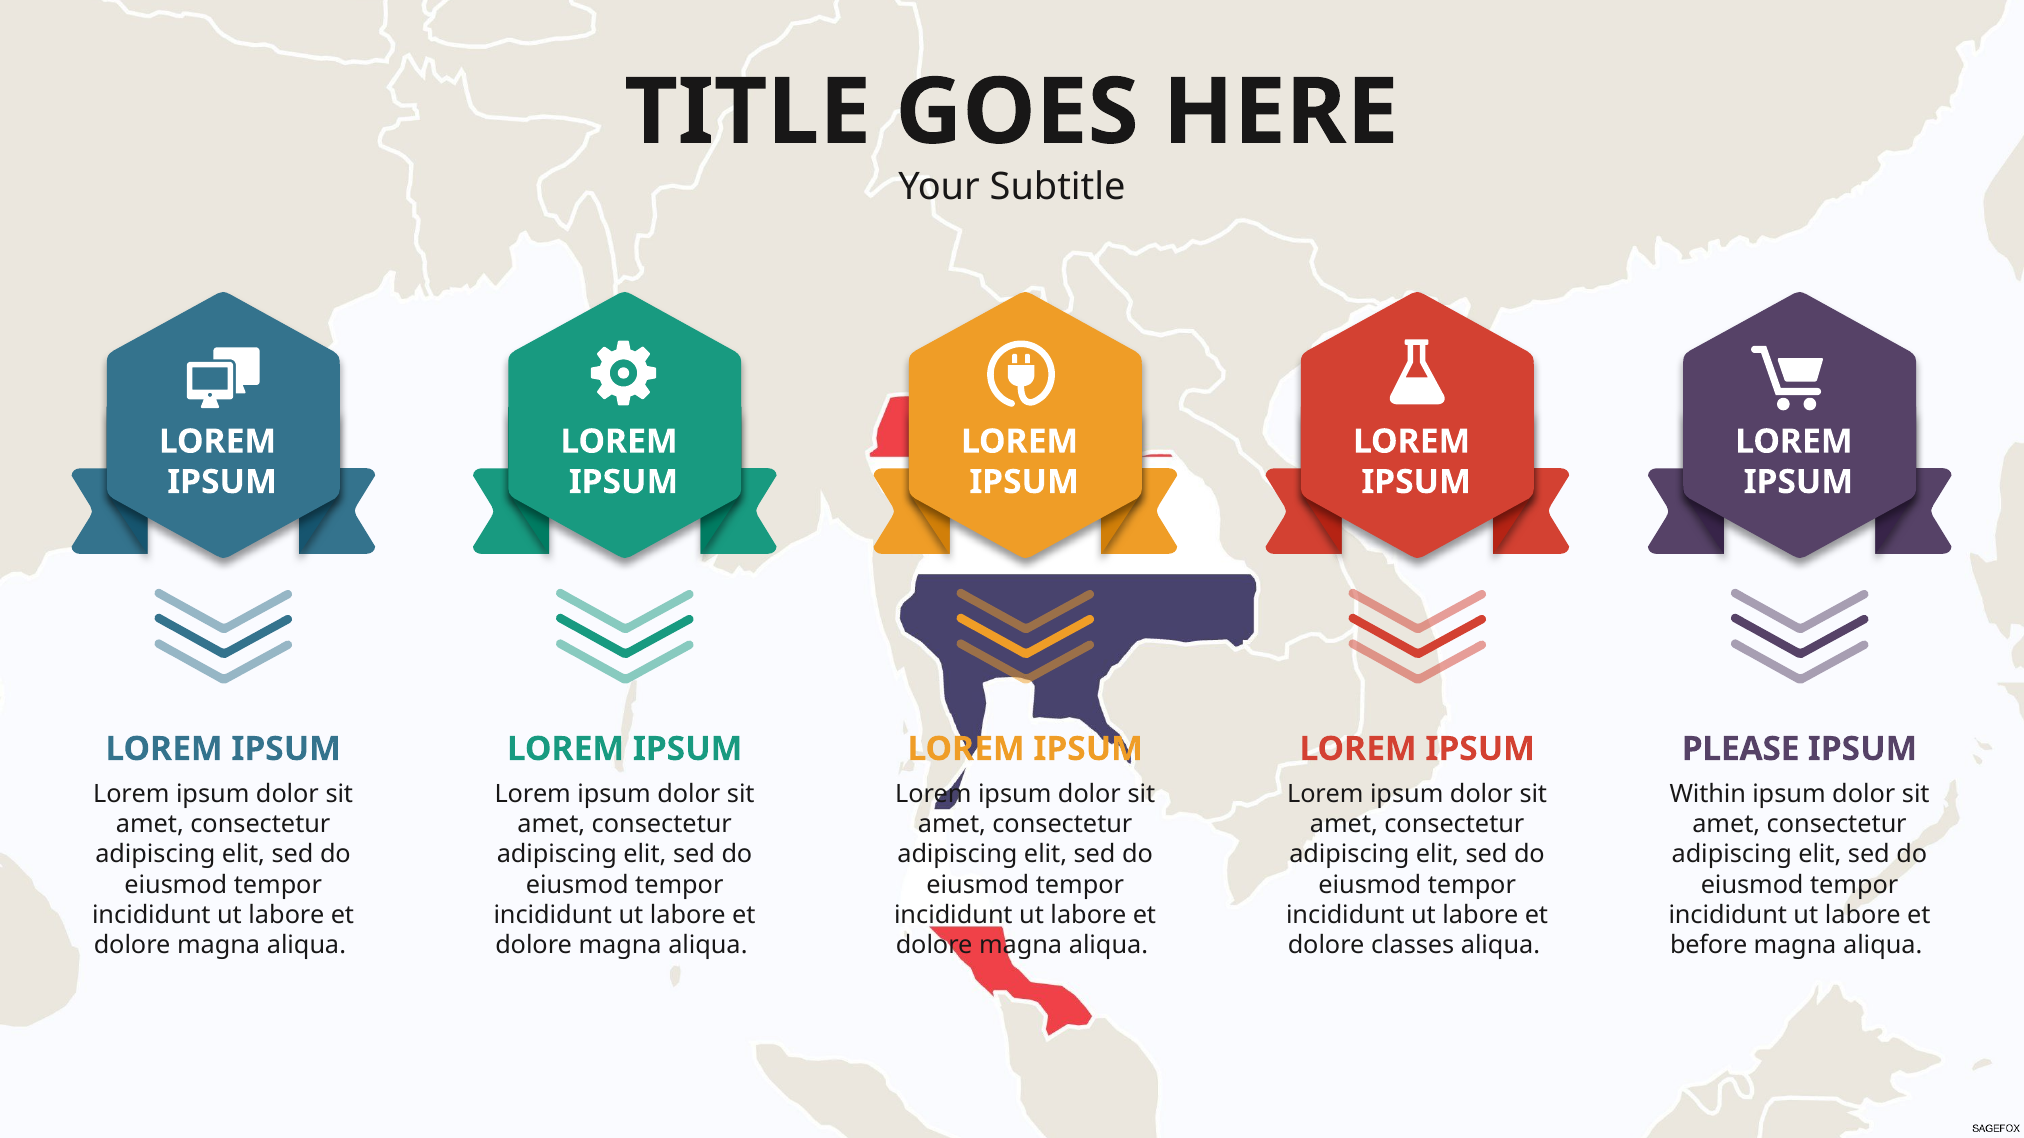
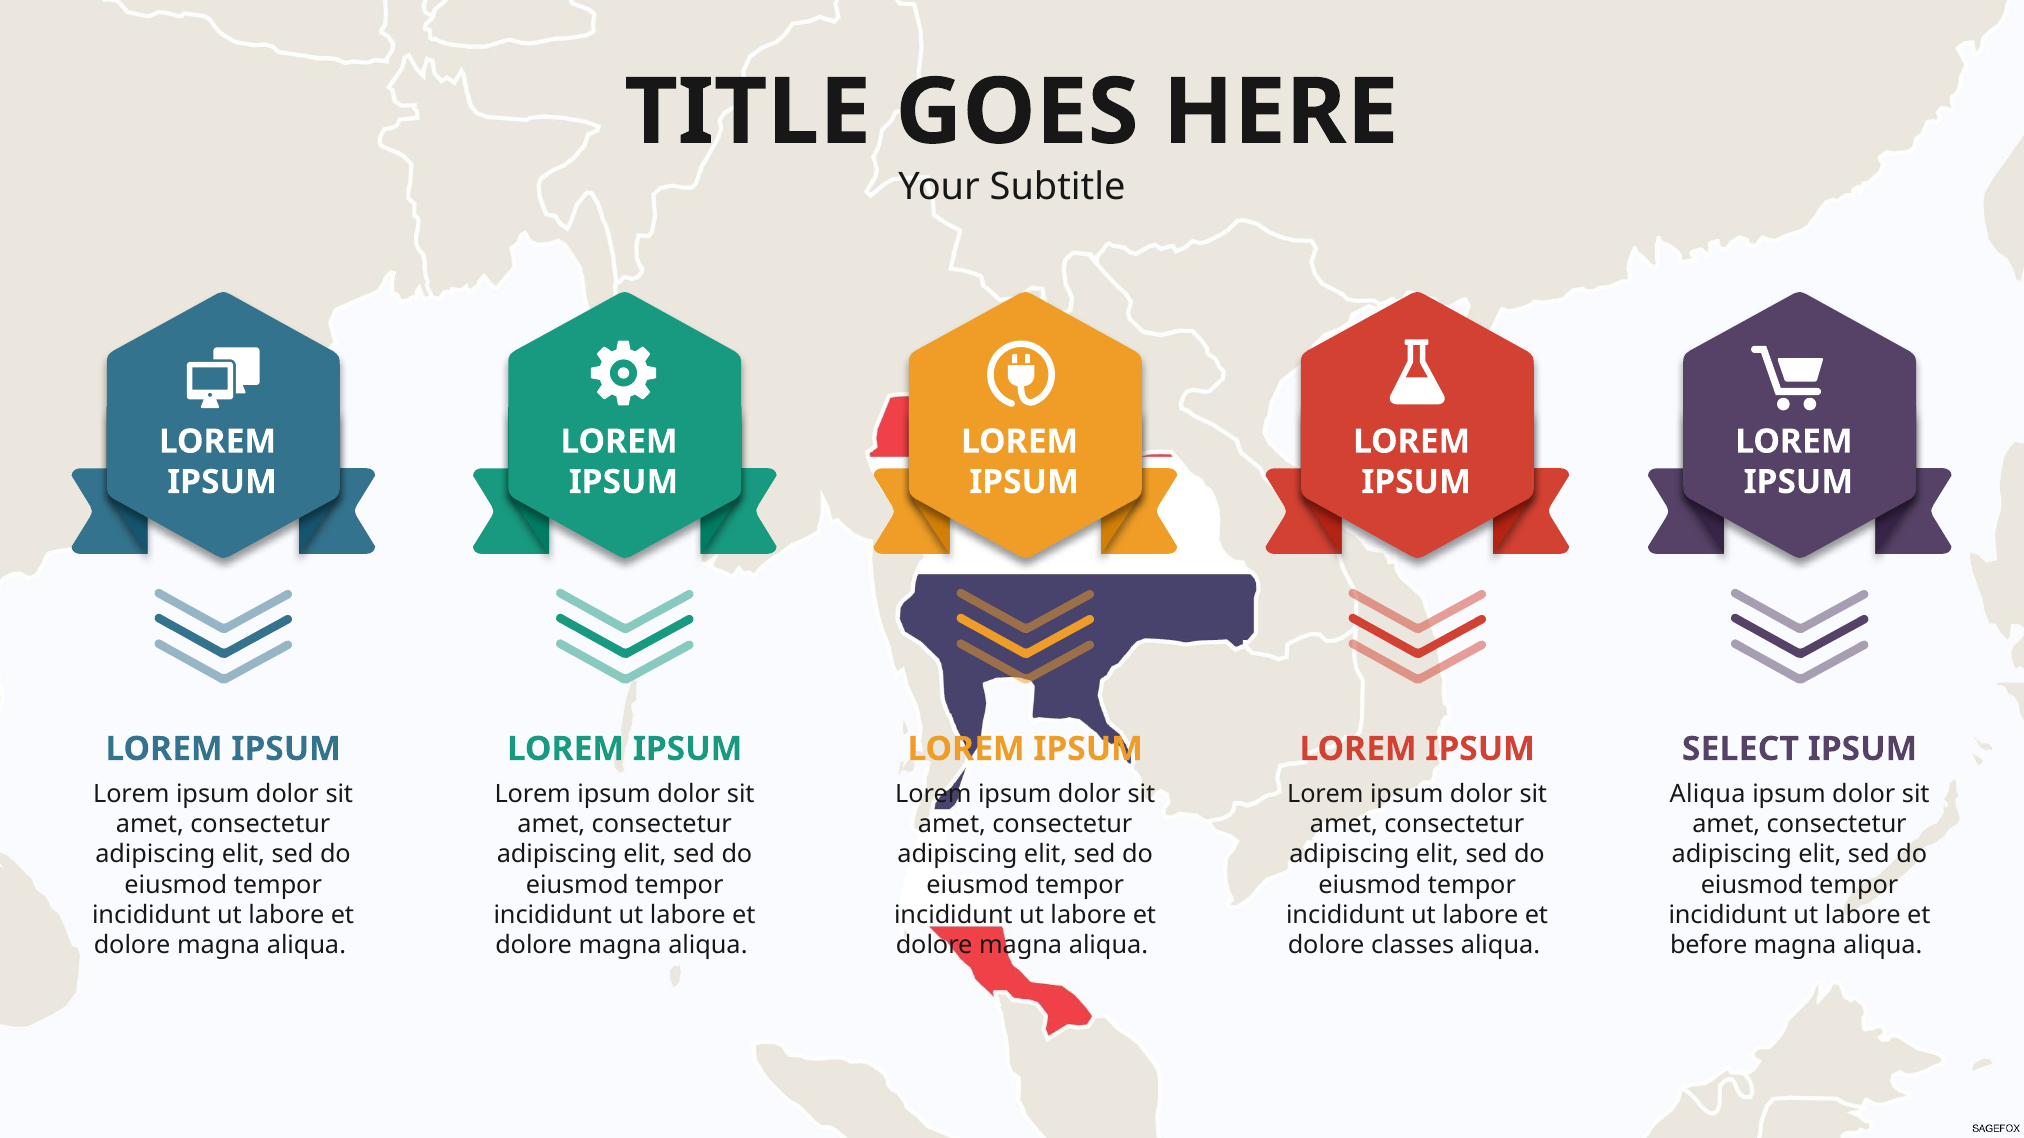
PLEASE: PLEASE -> SELECT
Within at (1708, 794): Within -> Aliqua
